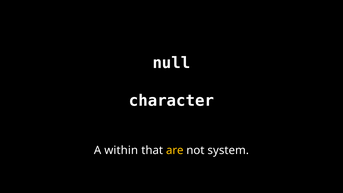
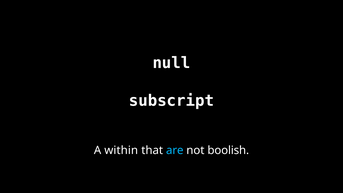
character: character -> subscript
are colour: yellow -> light blue
system: system -> boolish
